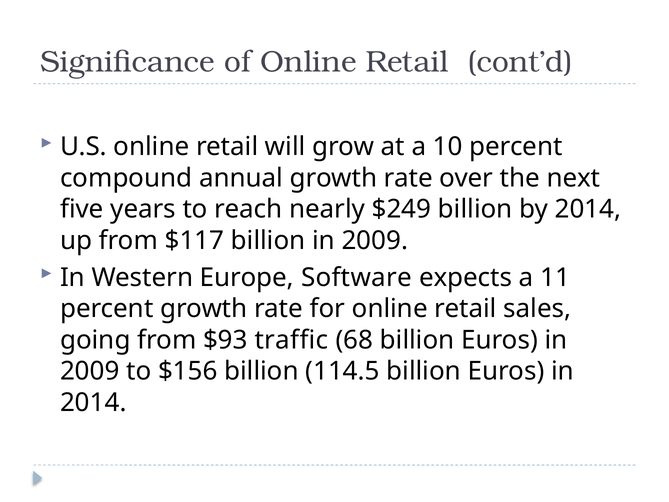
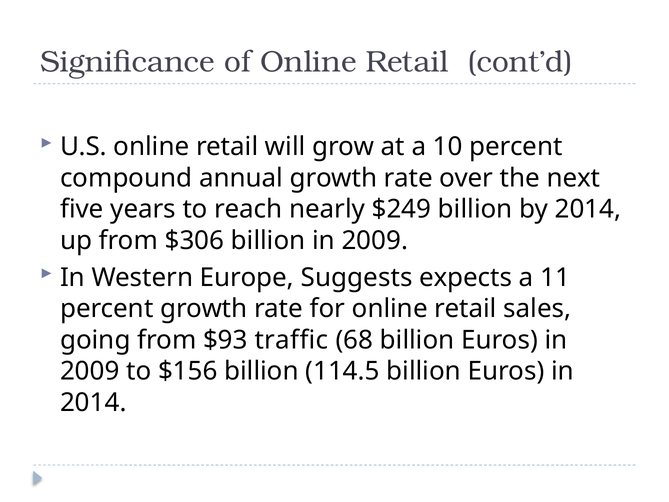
$117: $117 -> $306
Software: Software -> Suggests
